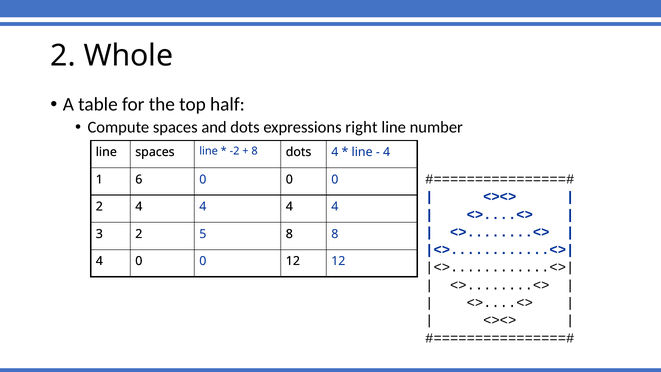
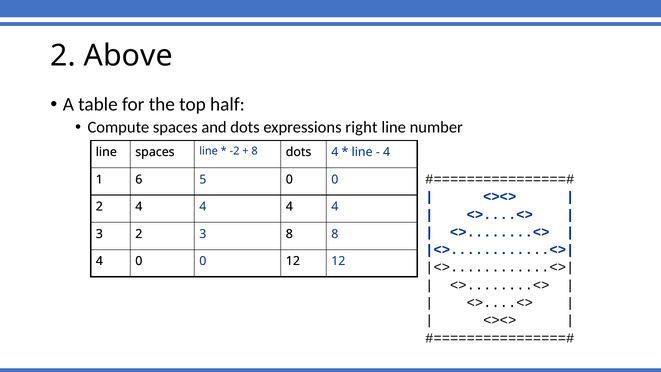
Whole: Whole -> Above
0 at (203, 179): 0 -> 5
5 at (203, 234): 5 -> 3
